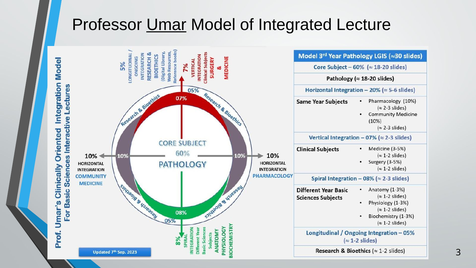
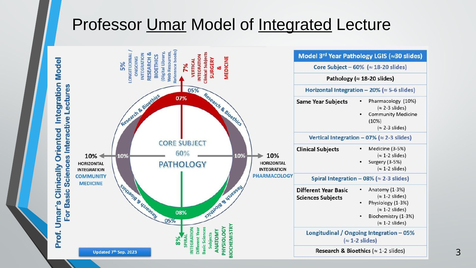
Integrated underline: none -> present
